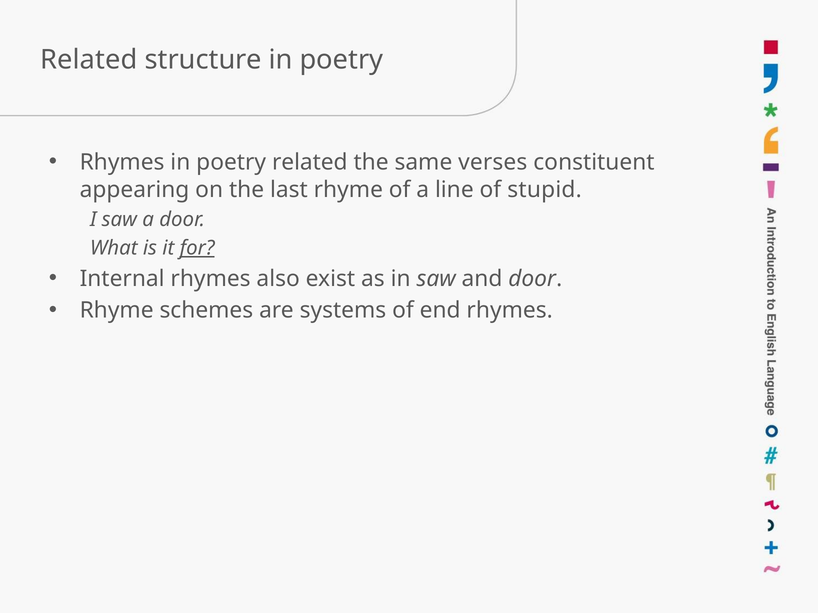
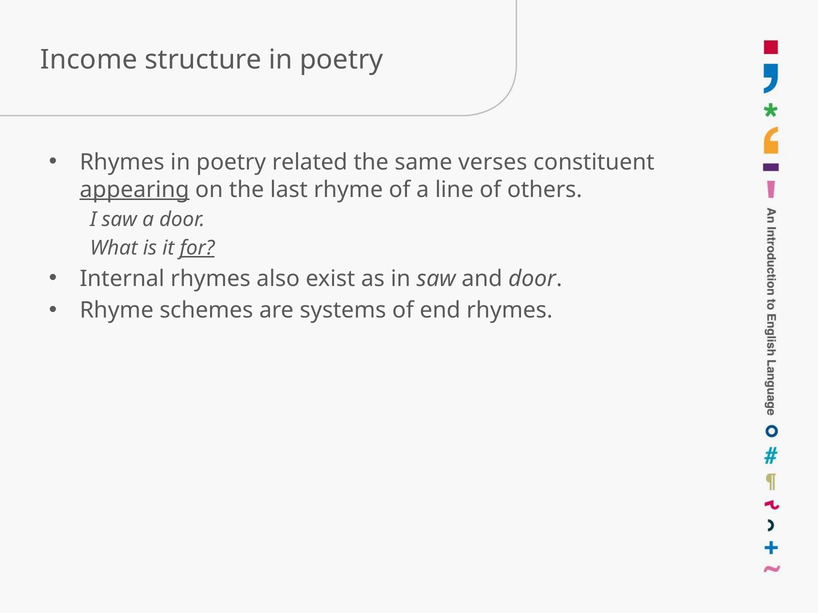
Related at (89, 60): Related -> Income
appearing underline: none -> present
stupid: stupid -> others
